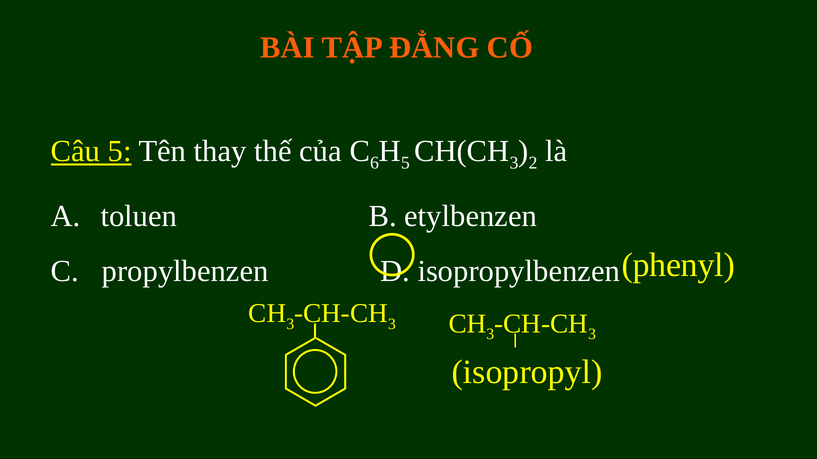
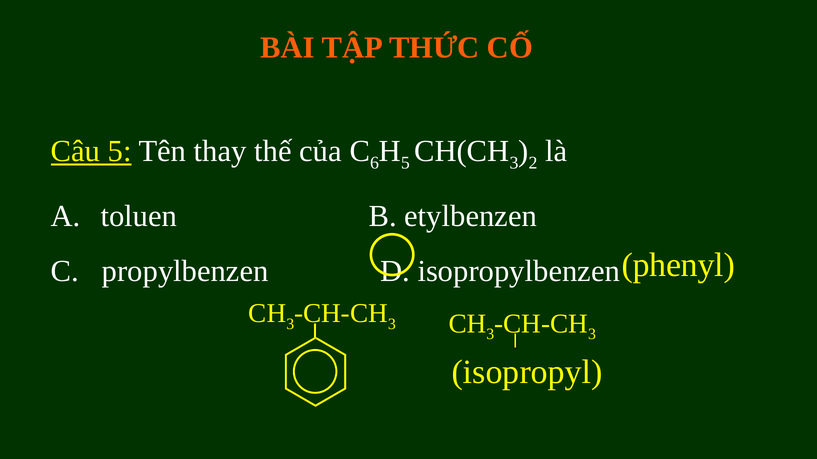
ĐẲNG: ĐẲNG -> THỨC
